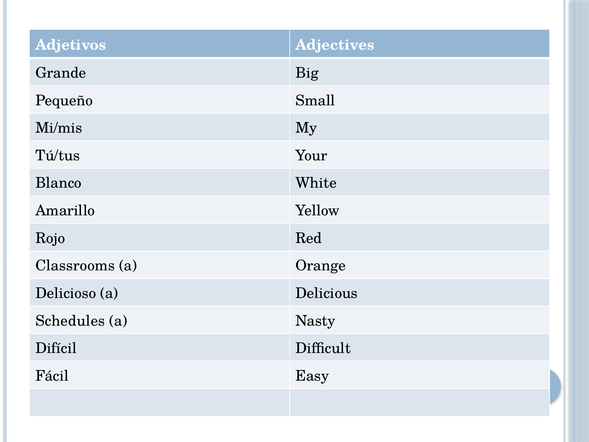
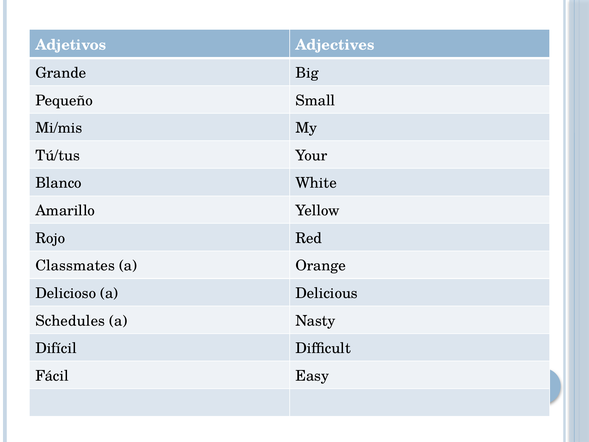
Classrooms: Classrooms -> Classmates
